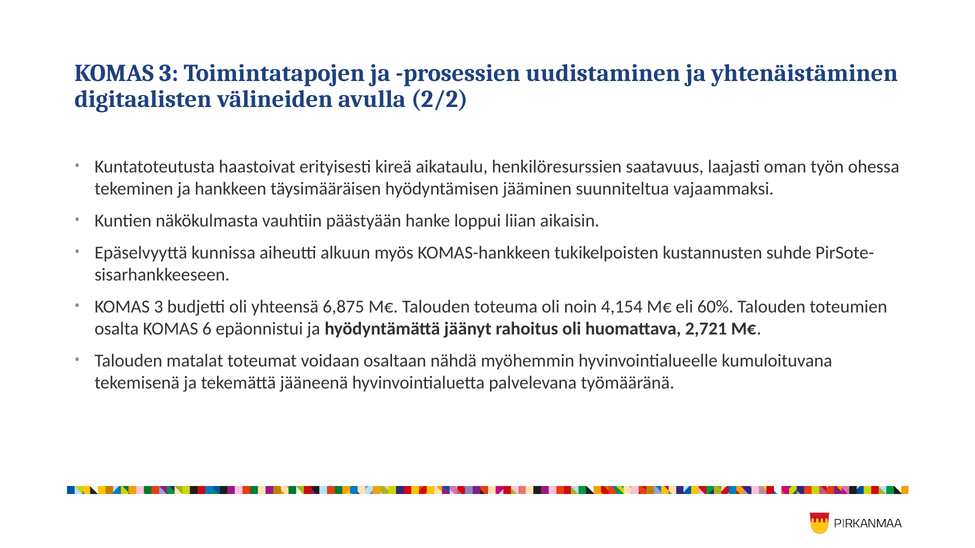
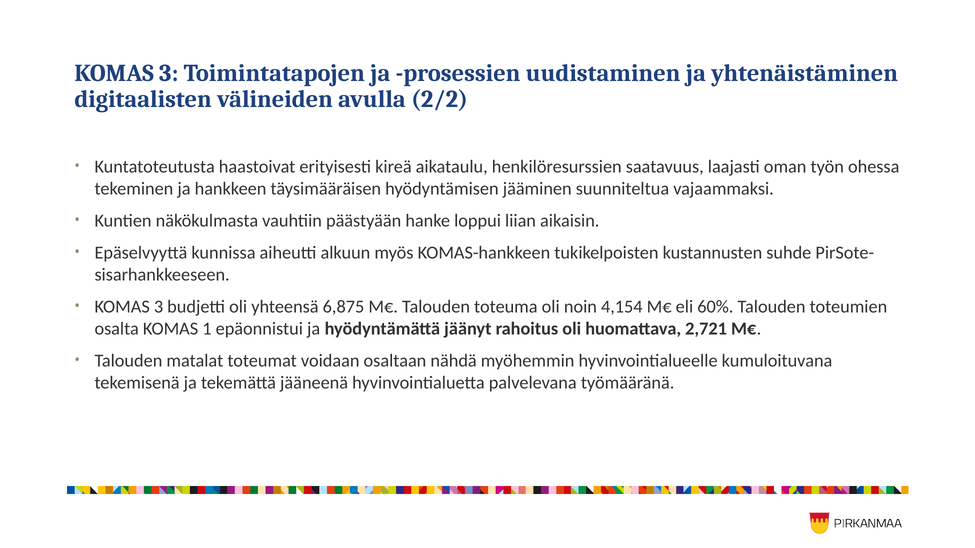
6: 6 -> 1
